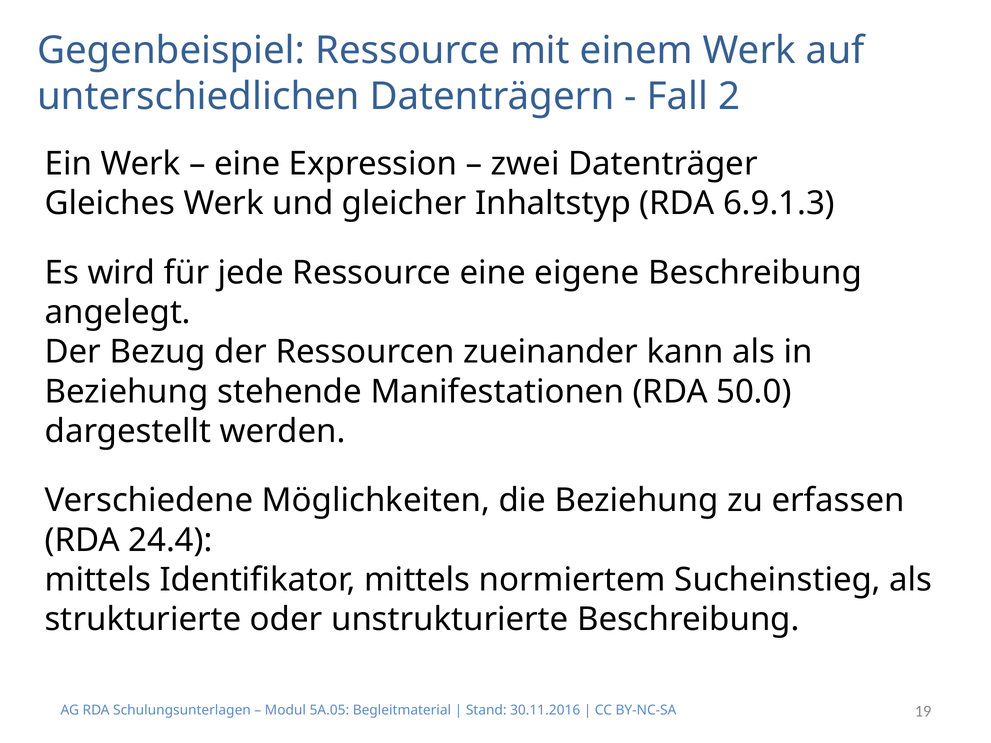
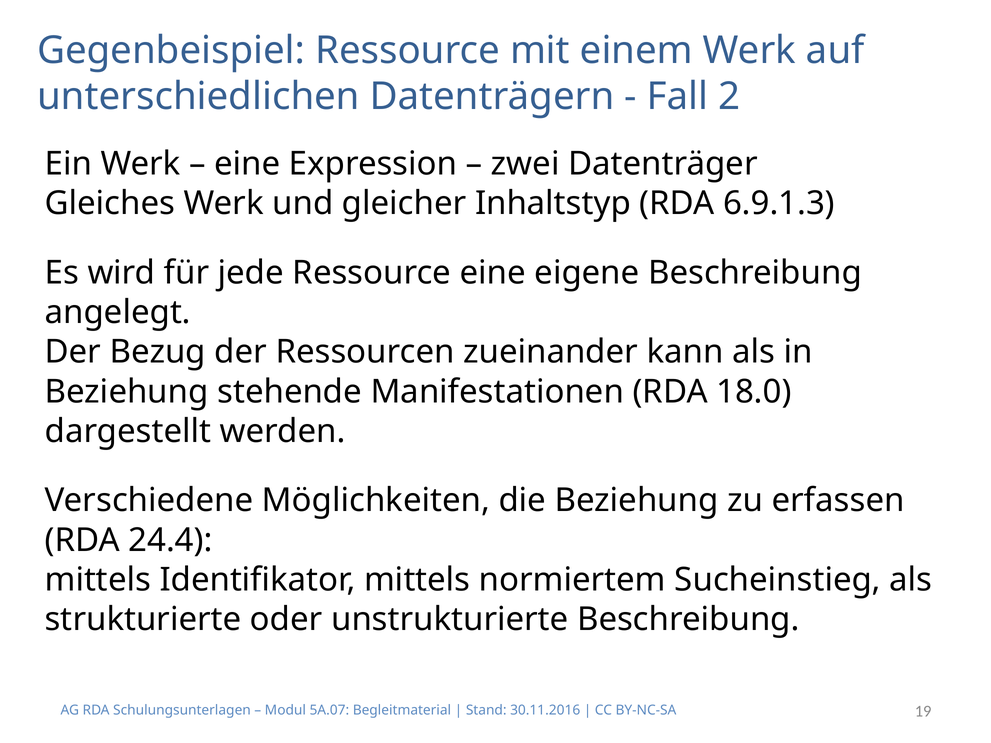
50.0: 50.0 -> 18.0
5A.05: 5A.05 -> 5A.07
